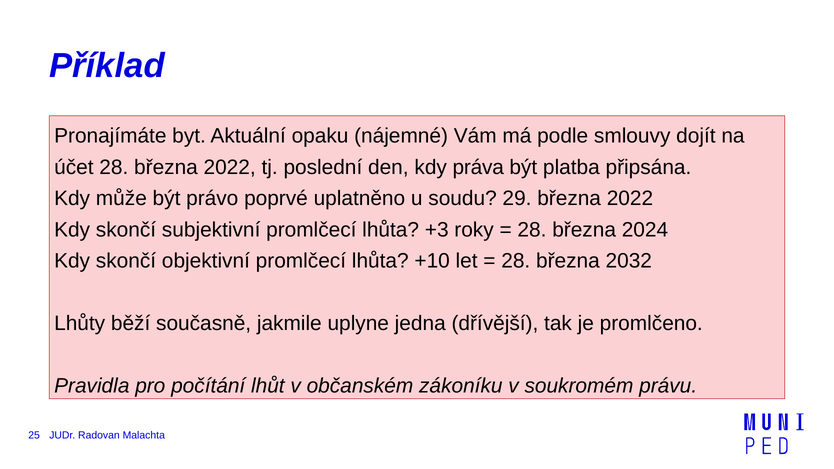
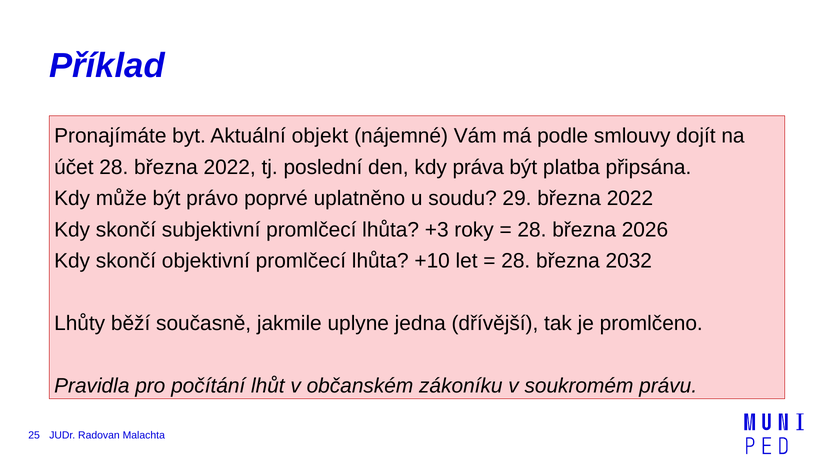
opaku: opaku -> objekt
2024: 2024 -> 2026
